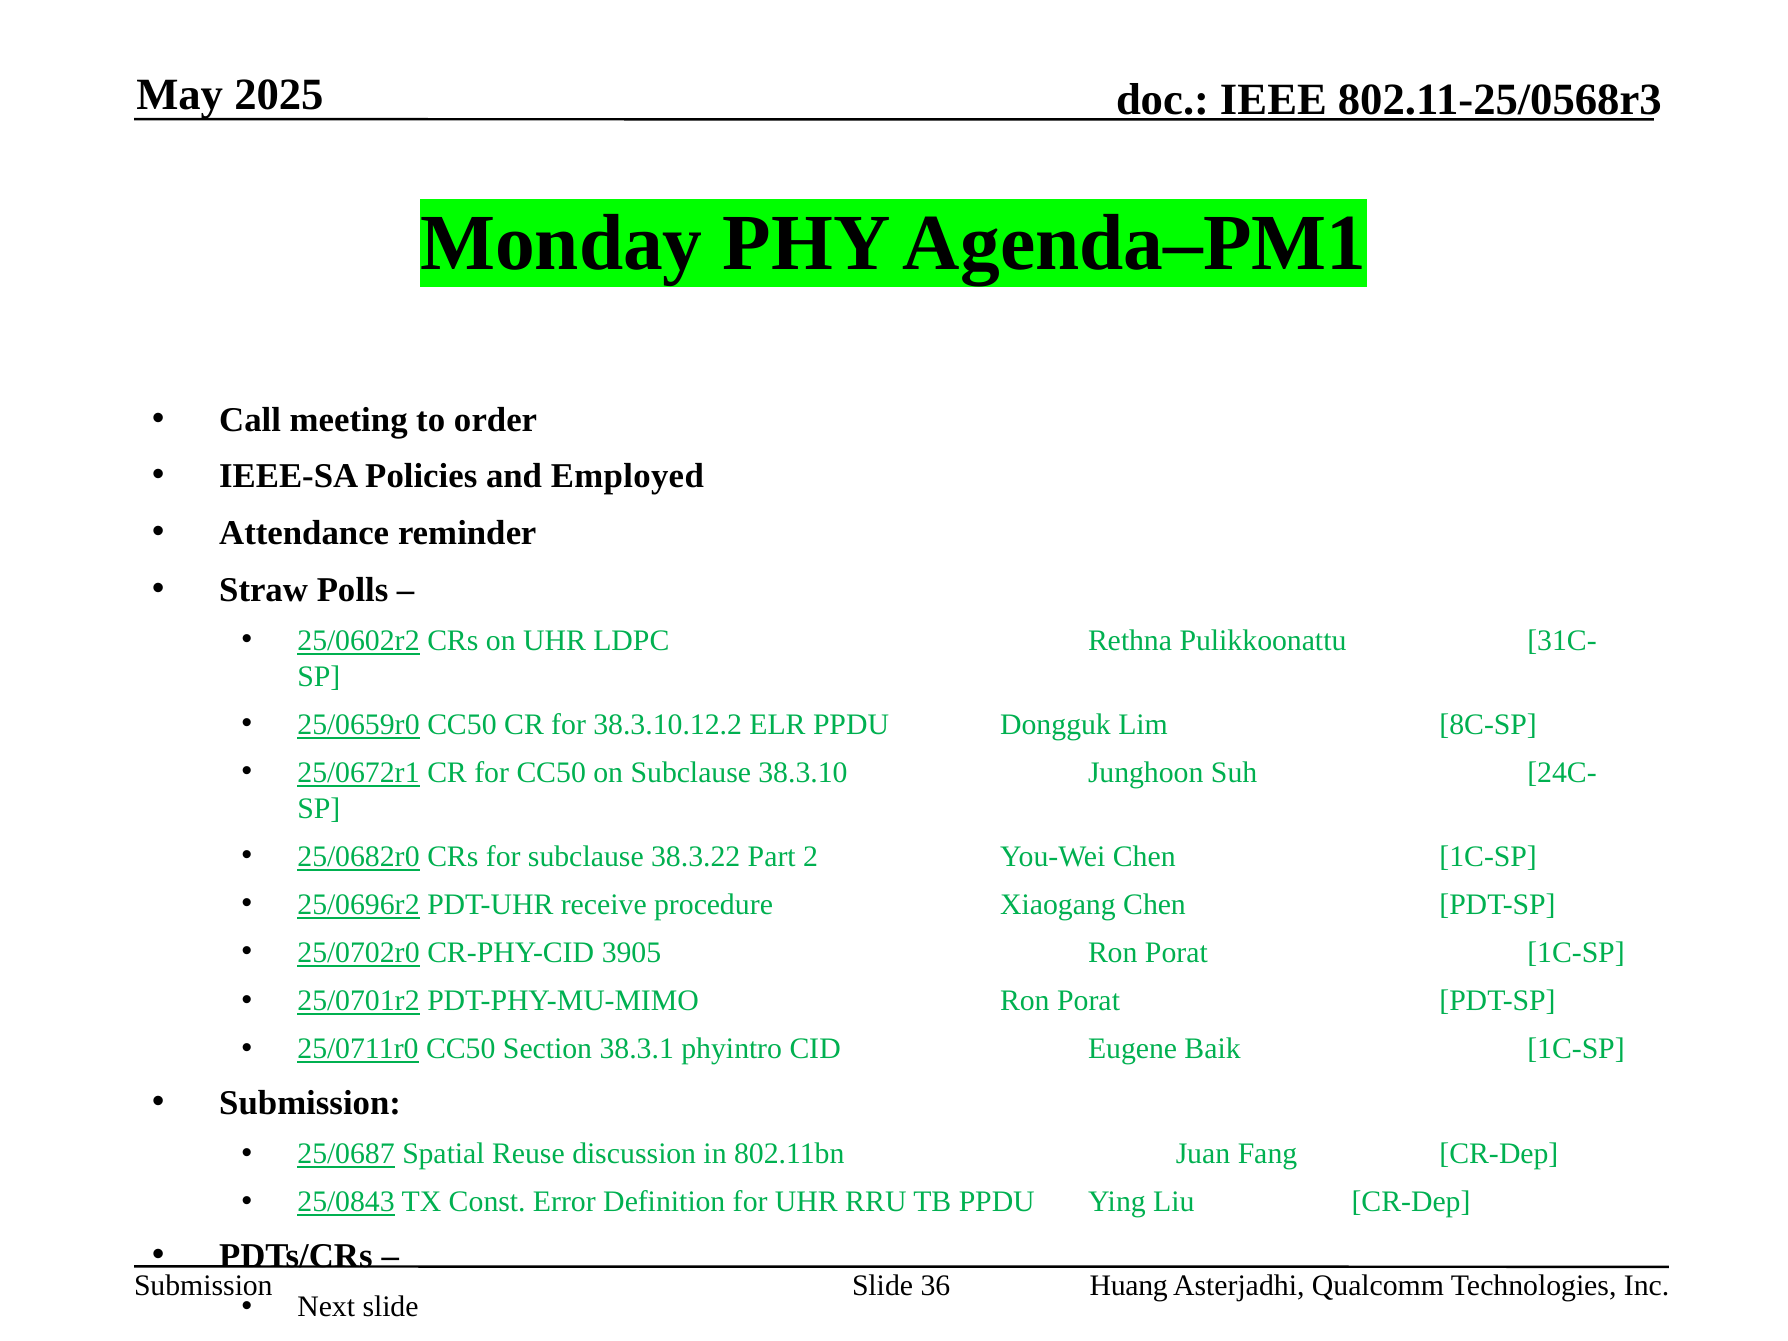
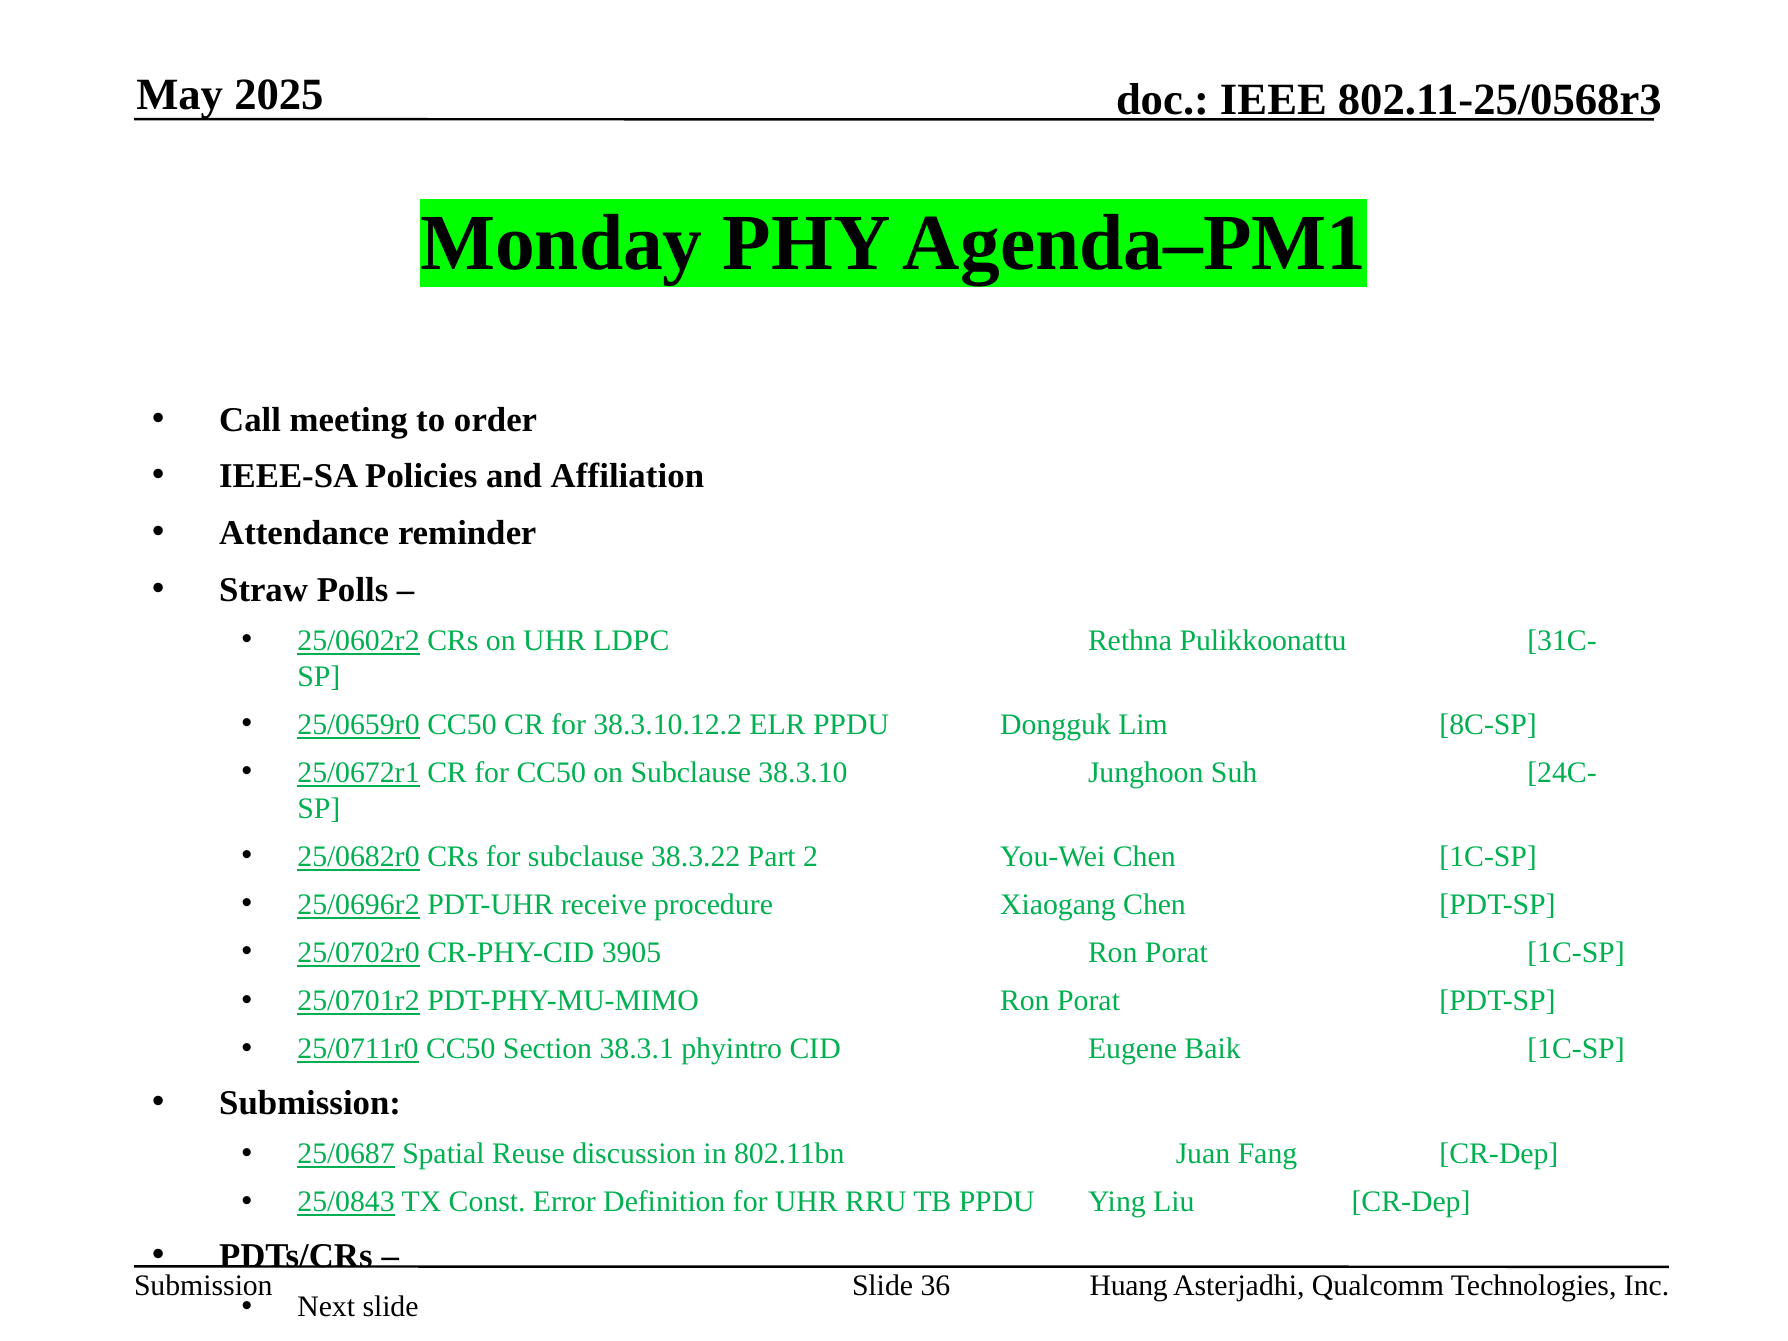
Employed: Employed -> Affiliation
